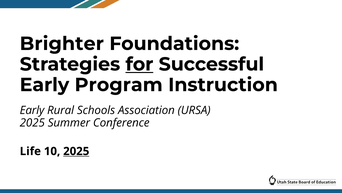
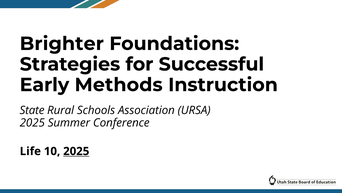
for underline: present -> none
Program: Program -> Methods
Early at (32, 110): Early -> State
